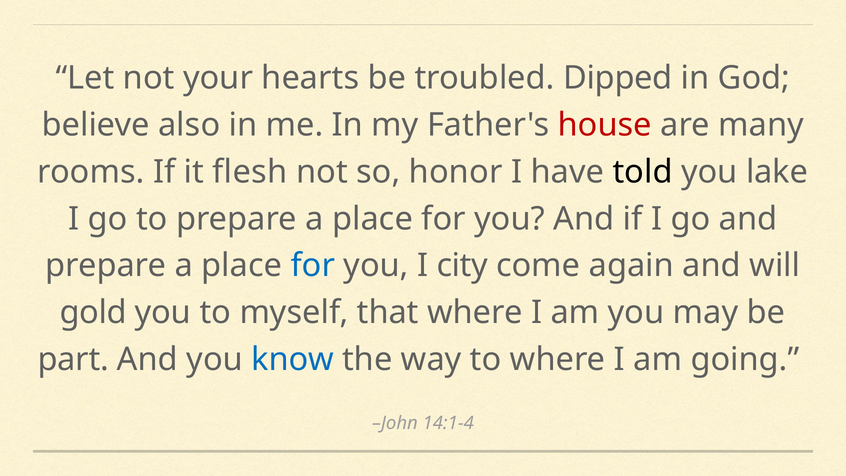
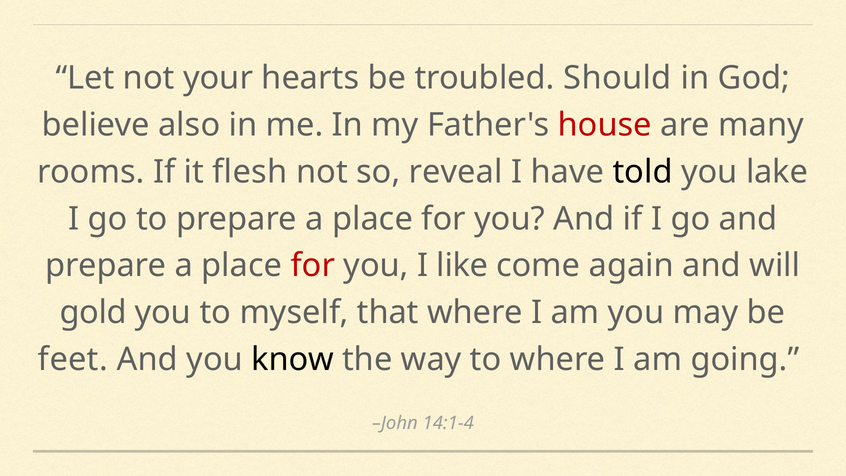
Dipped: Dipped -> Should
honor: honor -> reveal
for at (313, 266) colour: blue -> red
city: city -> like
part: part -> feet
know colour: blue -> black
